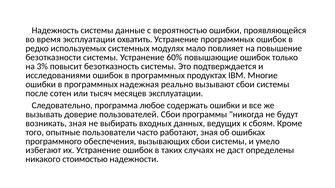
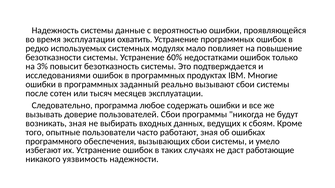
повышающие: повышающие -> недостатками
надежная: надежная -> заданный
определены: определены -> работающие
стоимостью: стоимостью -> уязвимость
